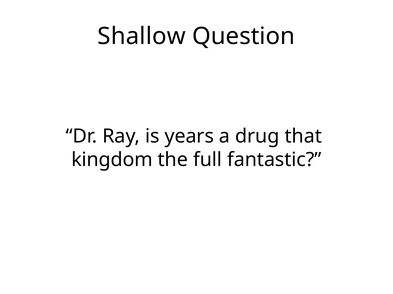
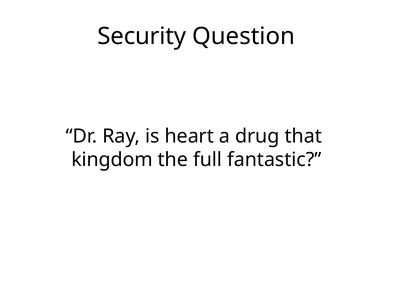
Shallow: Shallow -> Security
years: years -> heart
